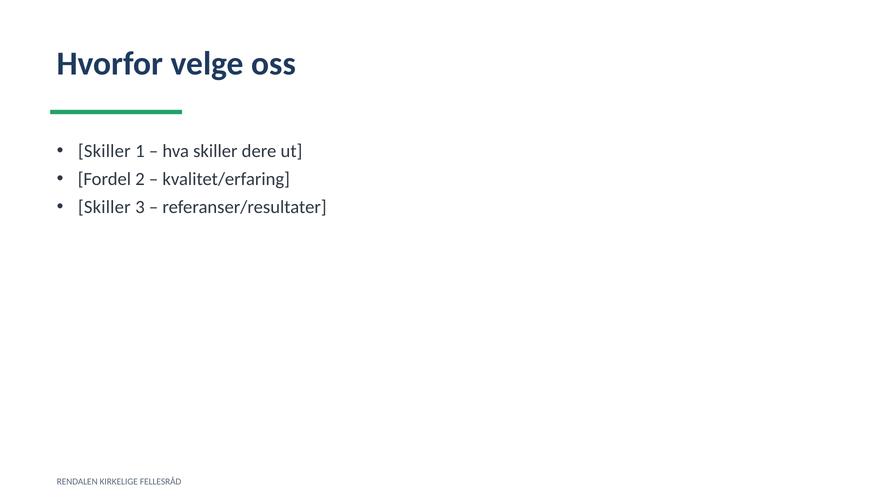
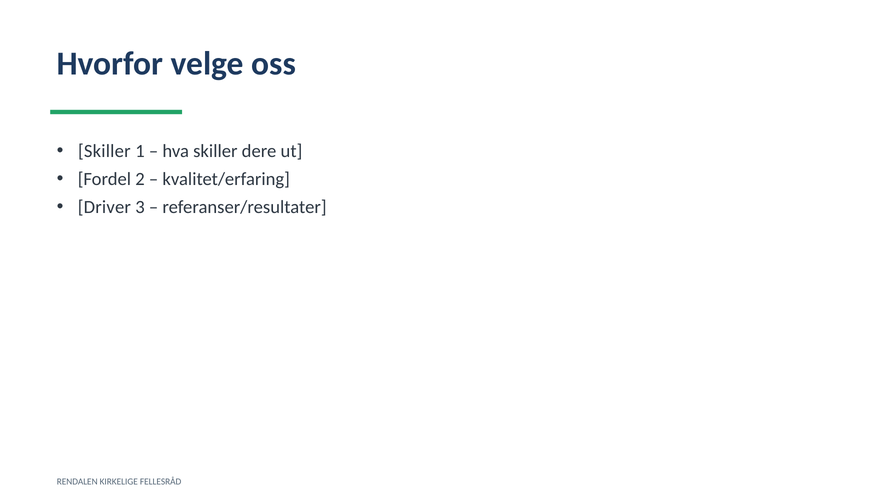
Skiller at (104, 207): Skiller -> Driver
